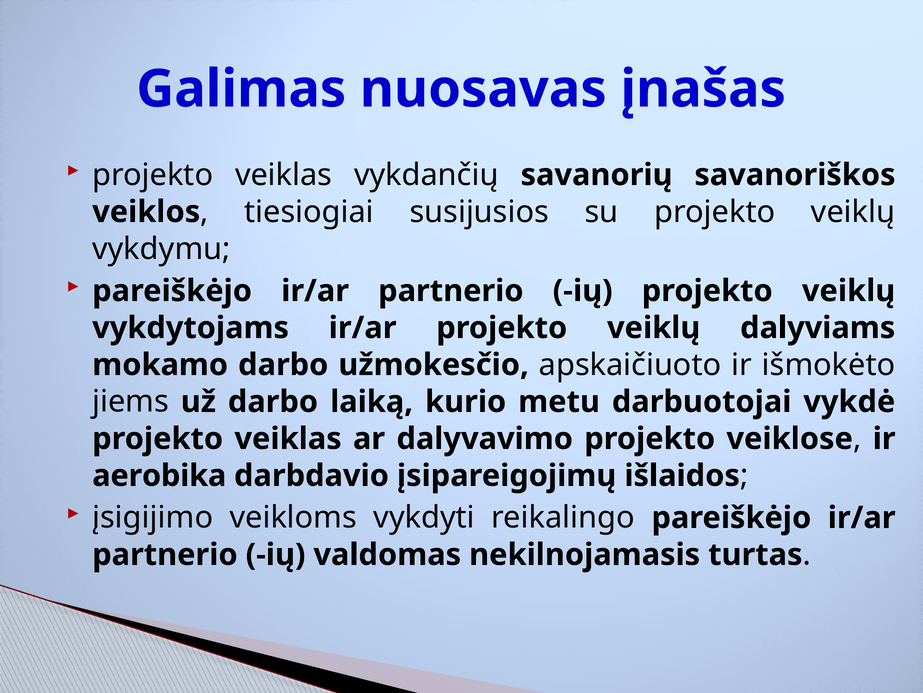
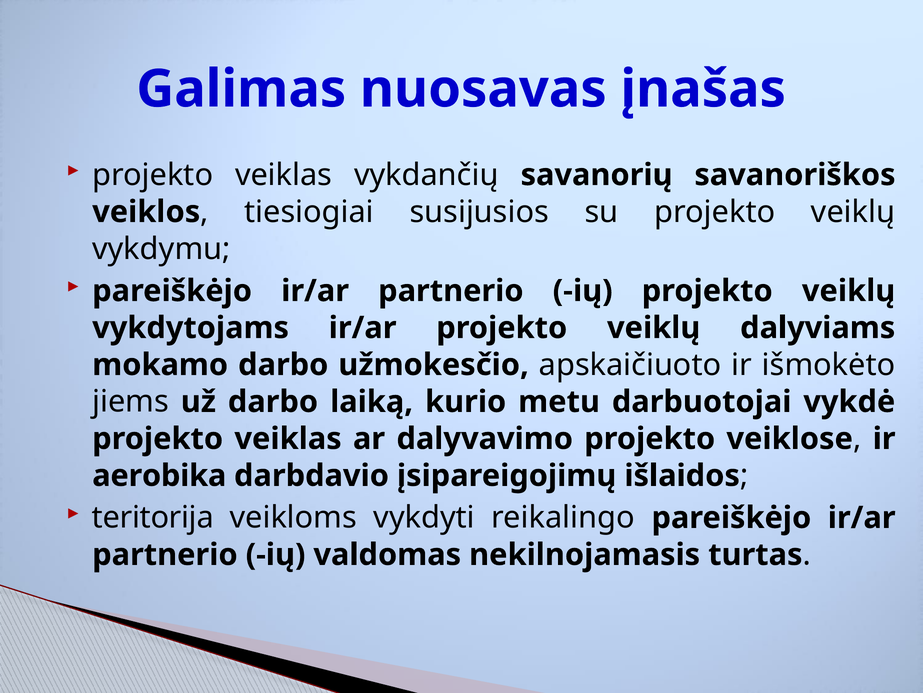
įsigijimo: įsigijimo -> teritorija
